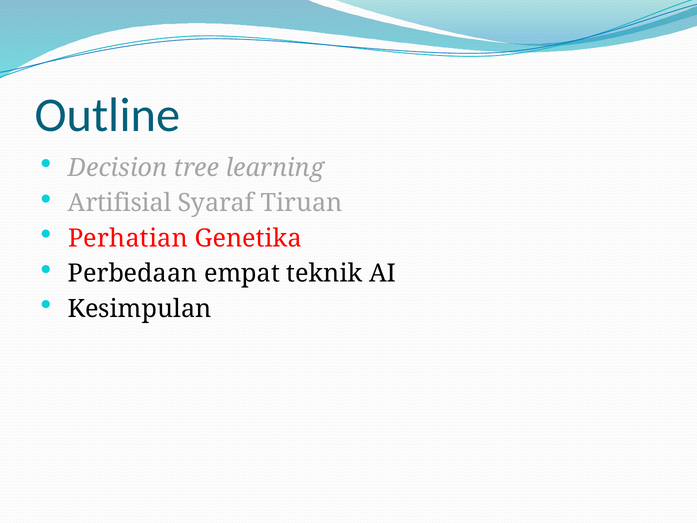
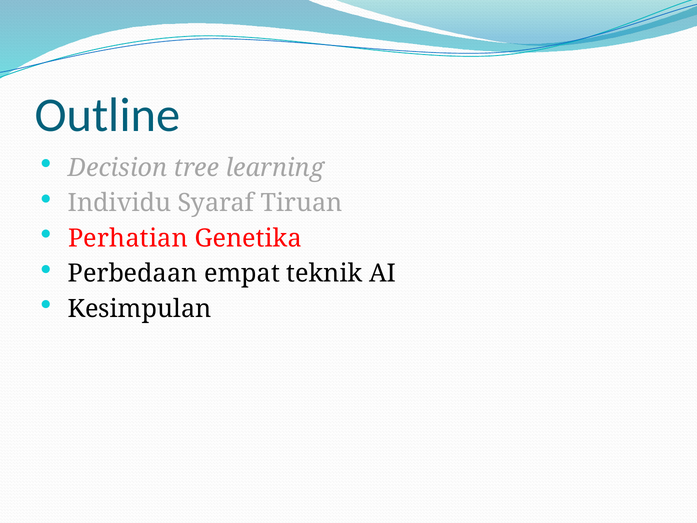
Artifisial: Artifisial -> Individu
